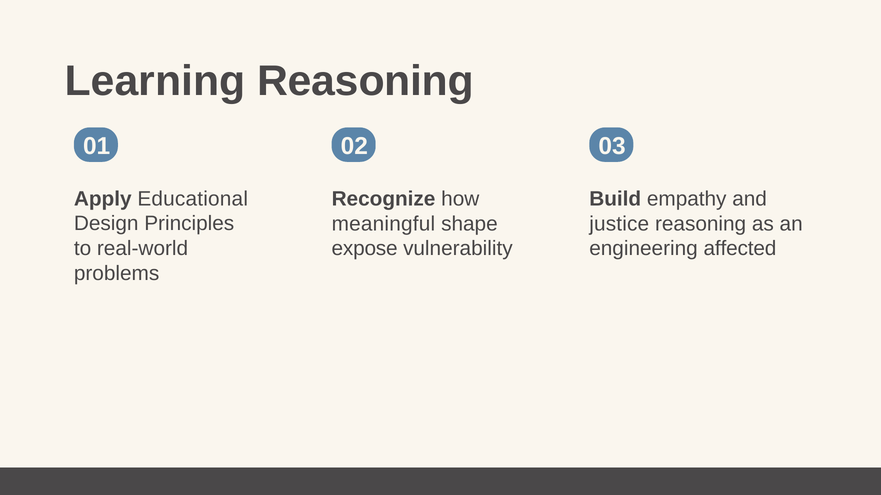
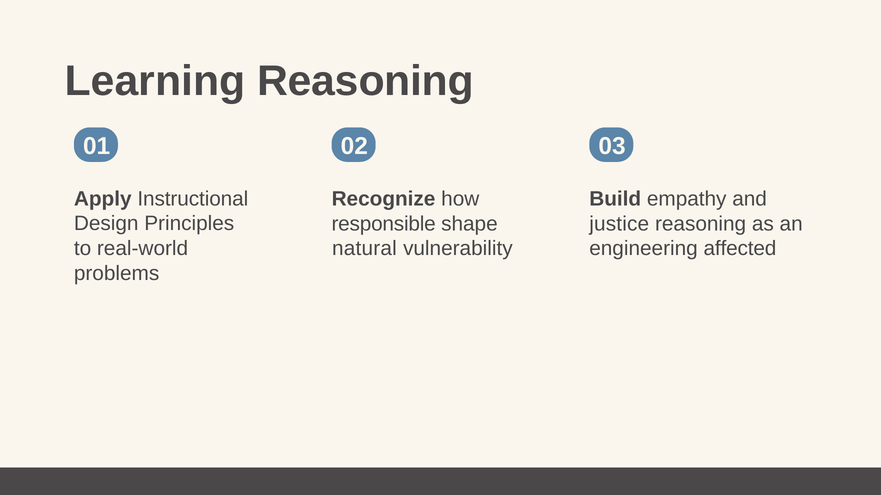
Educational: Educational -> Instructional
meaningful: meaningful -> responsible
expose: expose -> natural
